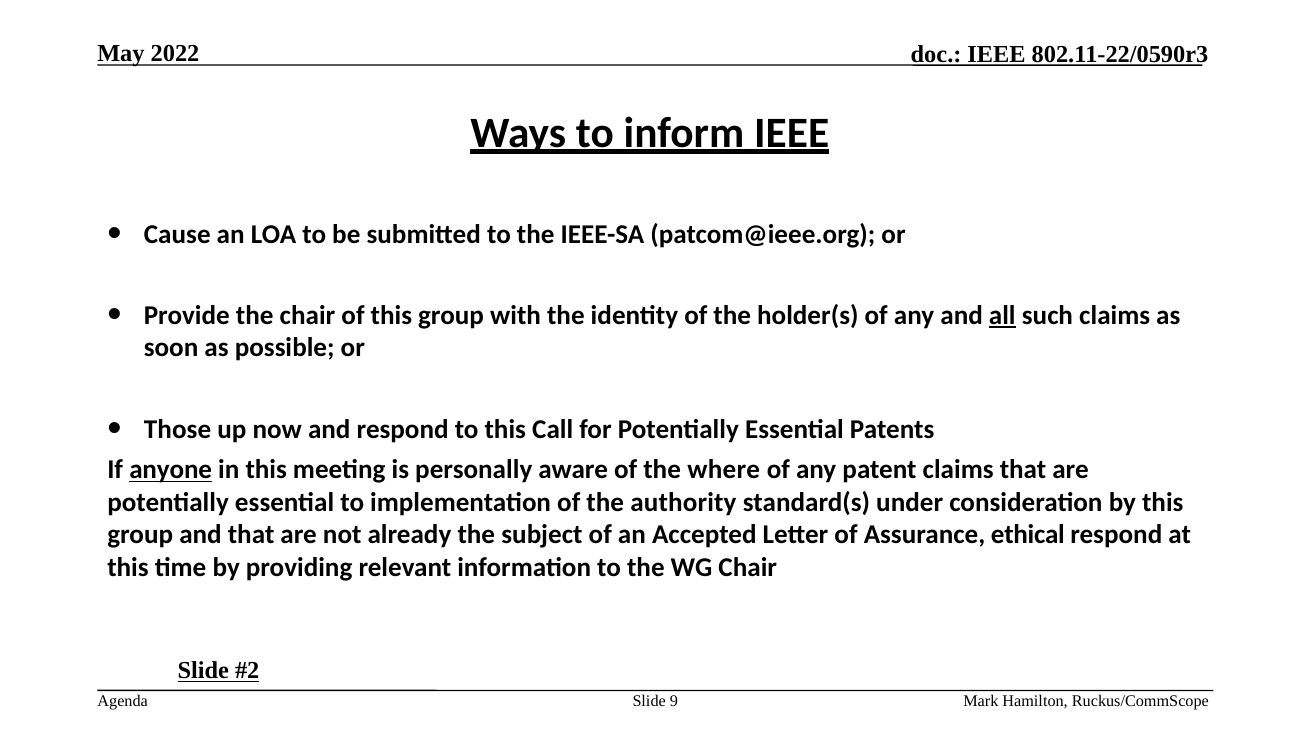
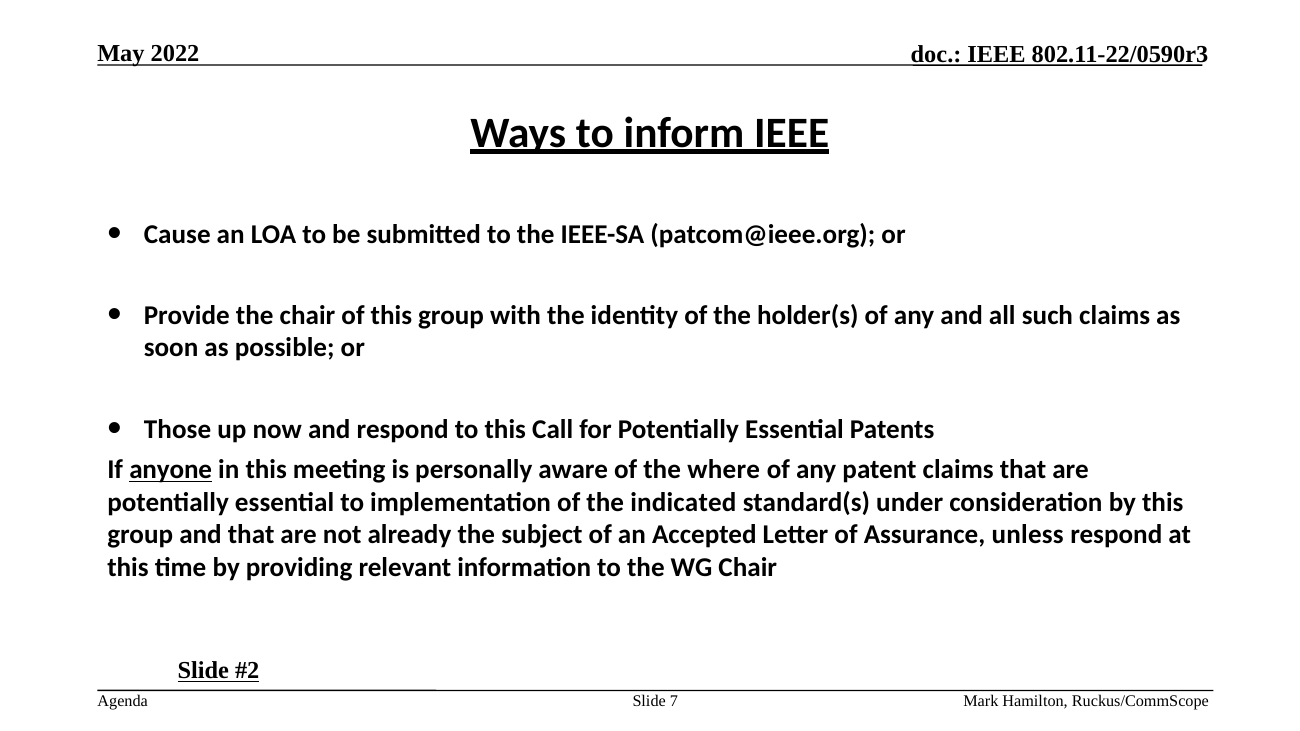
all underline: present -> none
authority: authority -> indicated
ethical: ethical -> unless
9: 9 -> 7
